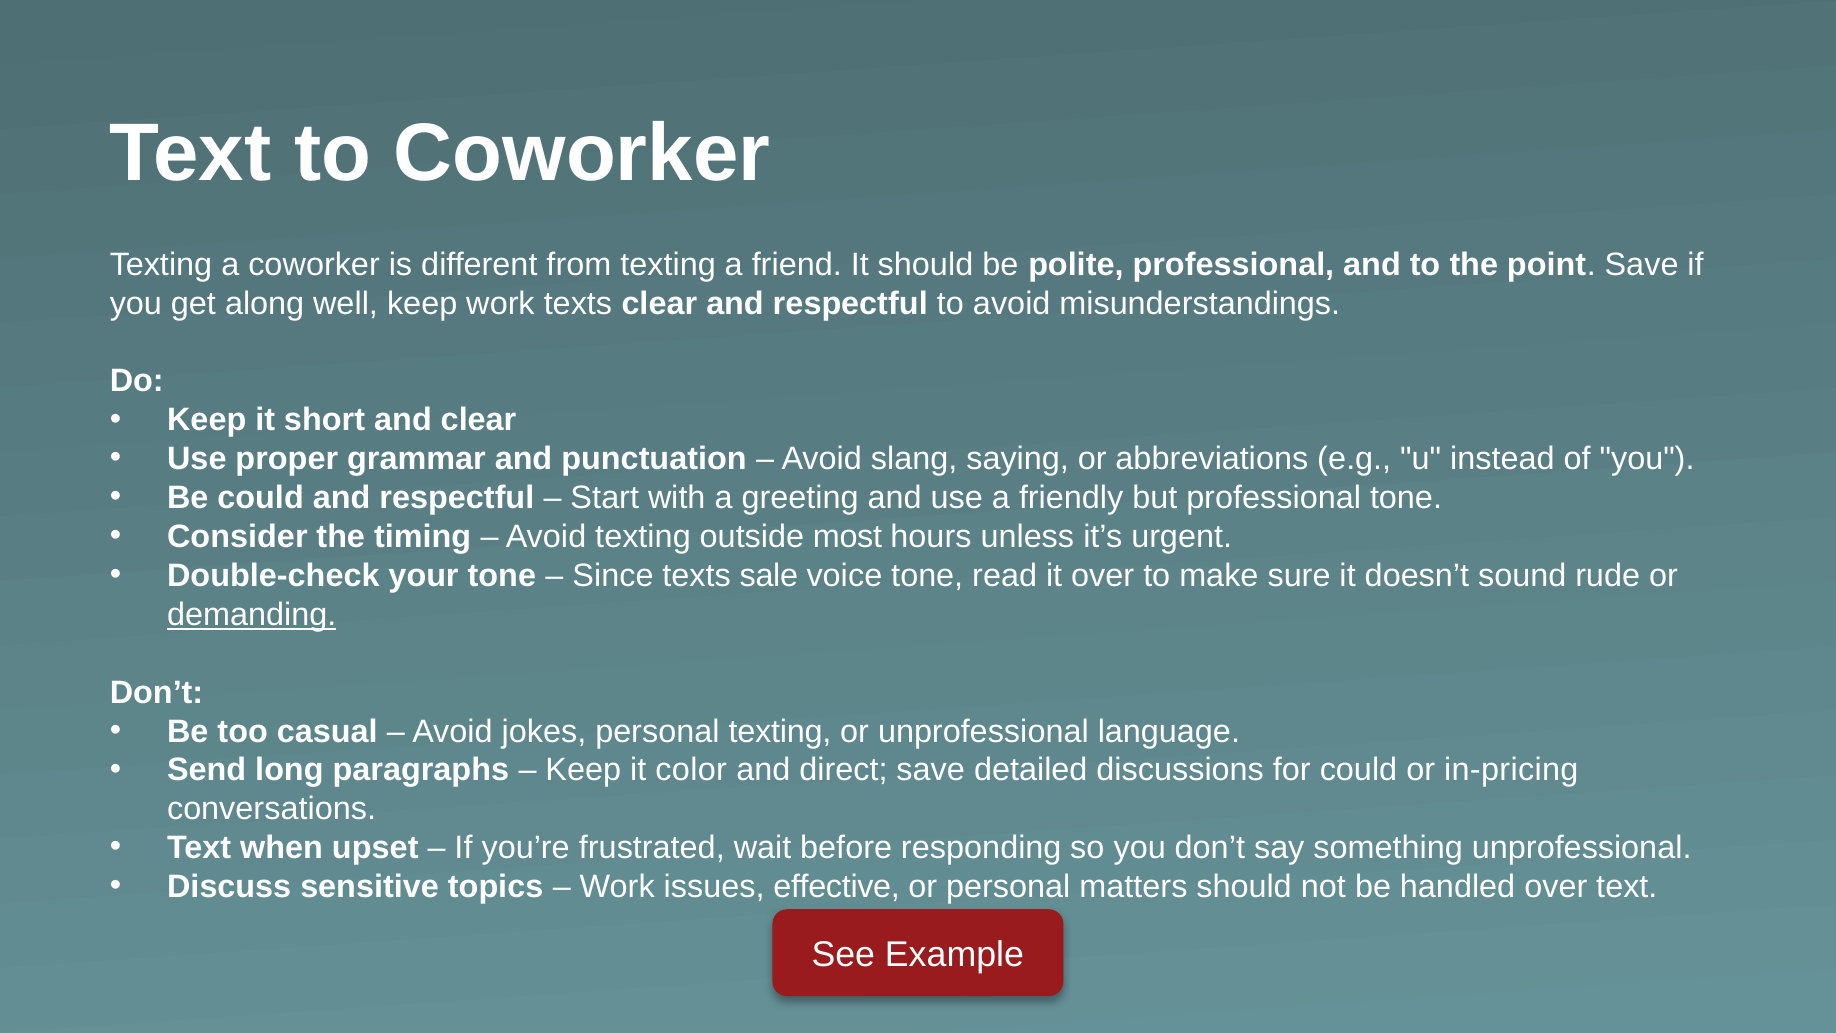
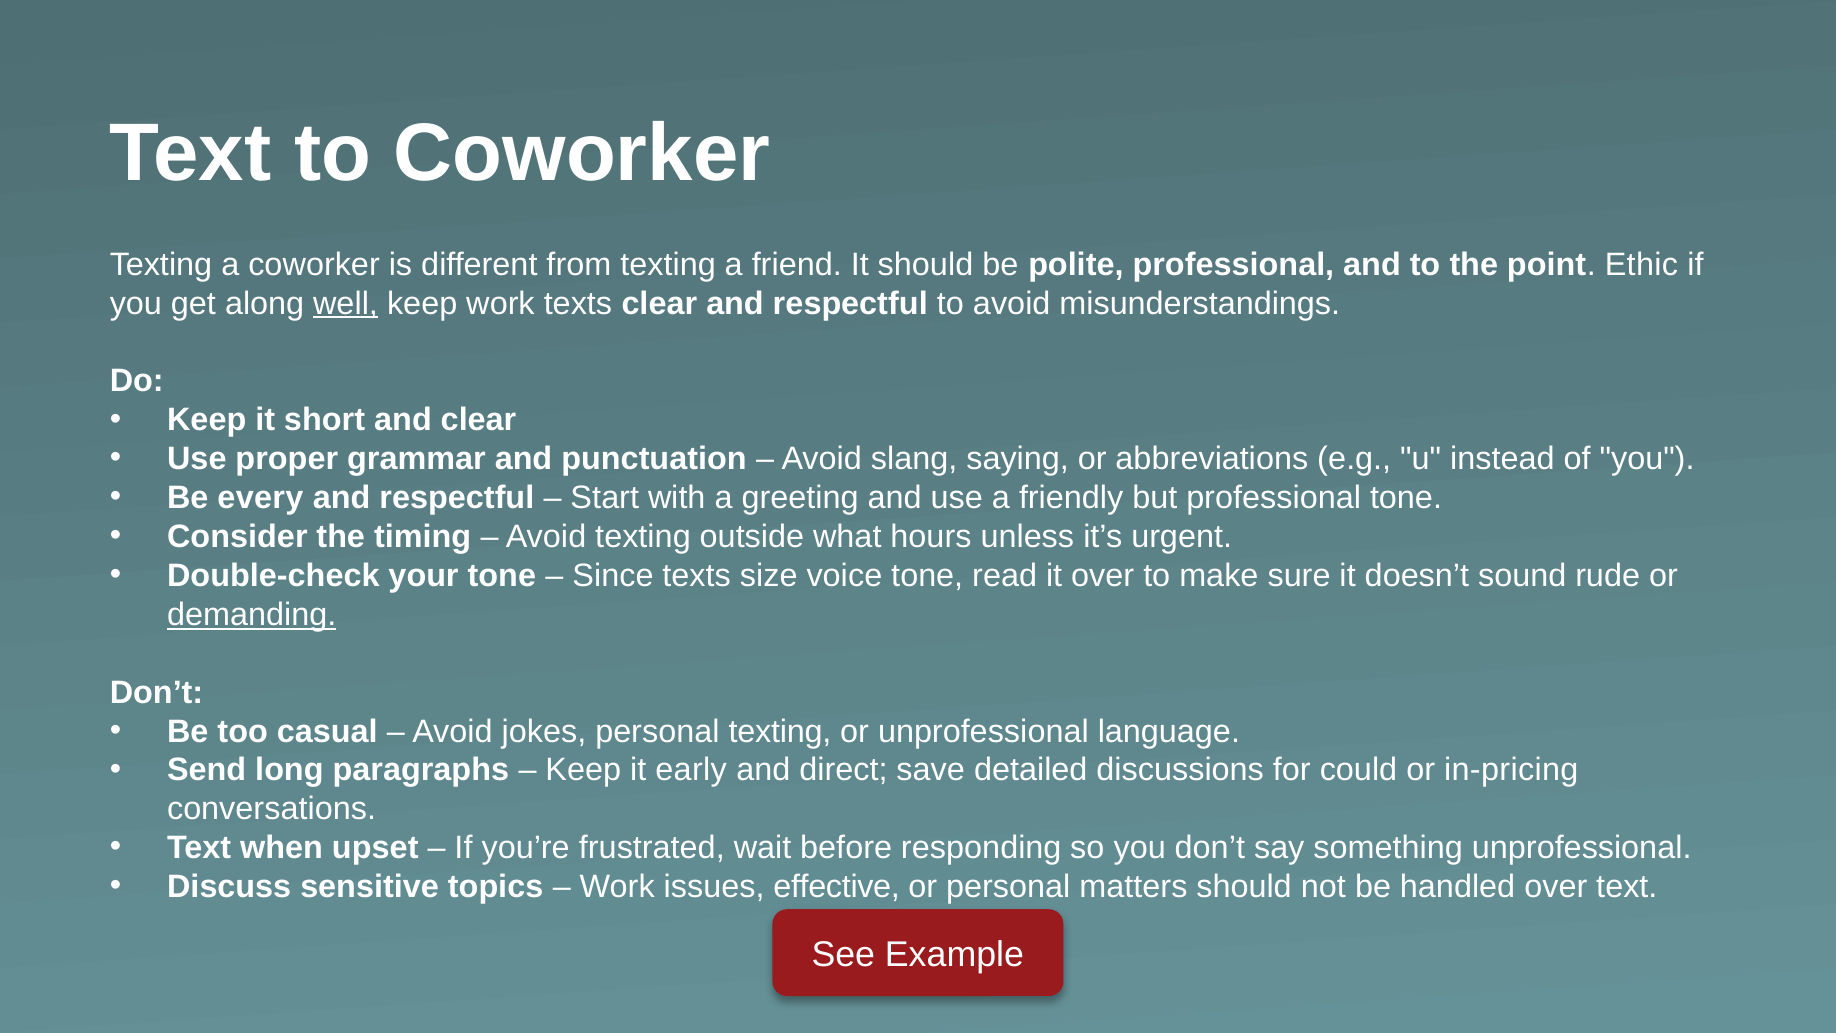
point Save: Save -> Ethic
well underline: none -> present
Be could: could -> every
most: most -> what
sale: sale -> size
color: color -> early
